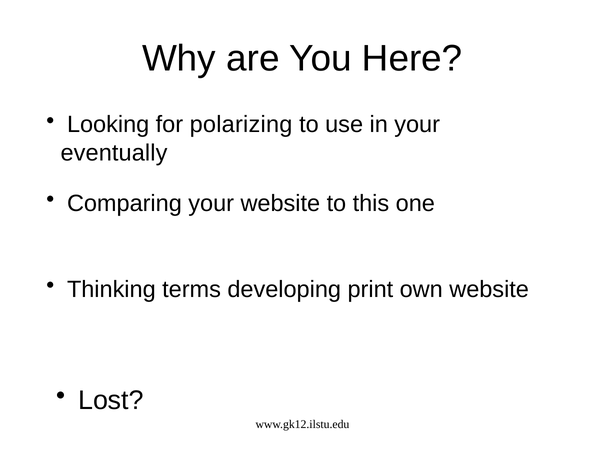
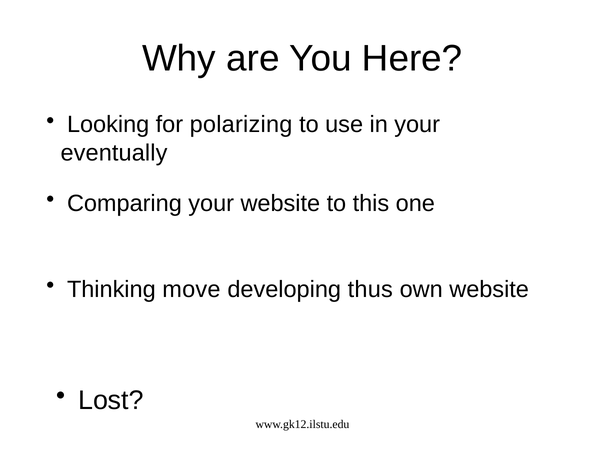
terms: terms -> move
print: print -> thus
